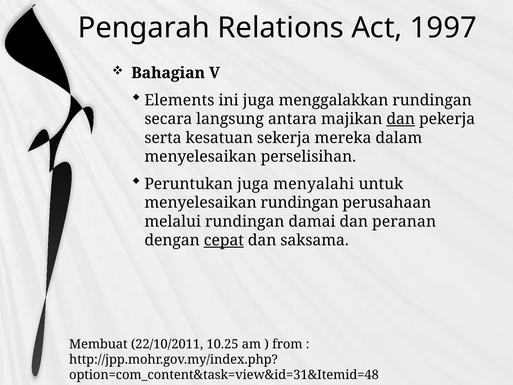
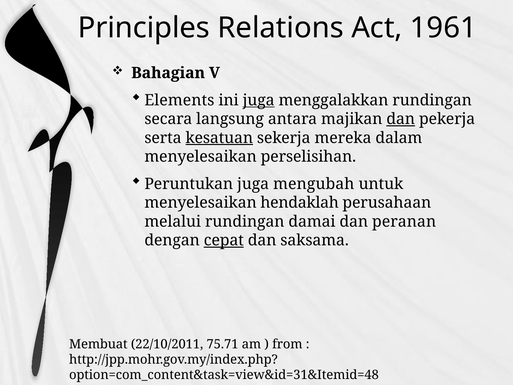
Pengarah: Pengarah -> Principles
1997: 1997 -> 1961
juga at (259, 100) underline: none -> present
kesatuan underline: none -> present
menyalahi: menyalahi -> mengubah
menyelesaikan rundingan: rundingan -> hendaklah
10.25: 10.25 -> 75.71
